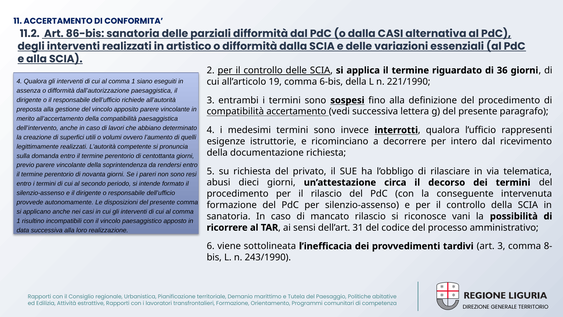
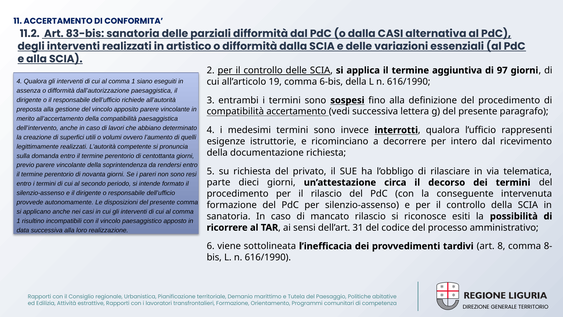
86-bis: 86-bis -> 83-bis
riguardato: riguardato -> aggiuntiva
36: 36 -> 97
della L n 221/1990: 221/1990 -> 616/1990
abusi: abusi -> parte
vani: vani -> esiti
art 3: 3 -> 8
243/1990 at (268, 257): 243/1990 -> 616/1990
